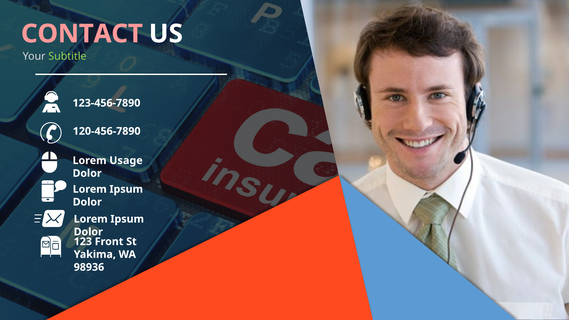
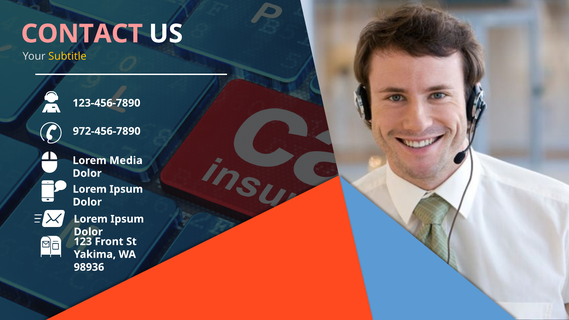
Subtitle colour: light green -> yellow
120-456-7890: 120-456-7890 -> 972-456-7890
Usage: Usage -> Media
